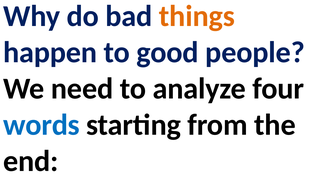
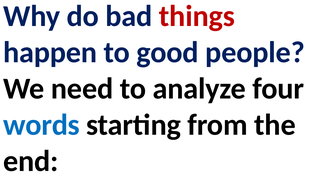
things colour: orange -> red
